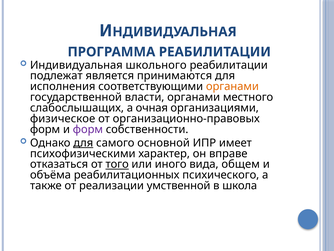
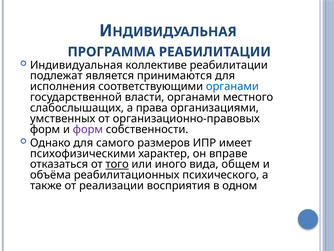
школьного: школьного -> коллективе
органами at (232, 86) colour: orange -> blue
очная: очная -> права
физическое: физическое -> умственных
для at (83, 143) underline: present -> none
основной: основной -> размеров
умственной: умственной -> восприятия
школа: школа -> одном
